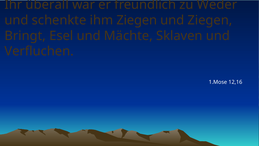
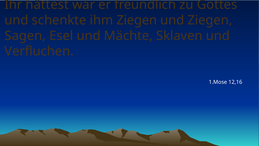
überall: überall -> hättest
Weder: Weder -> Gottes
Bringt: Bringt -> Sagen
